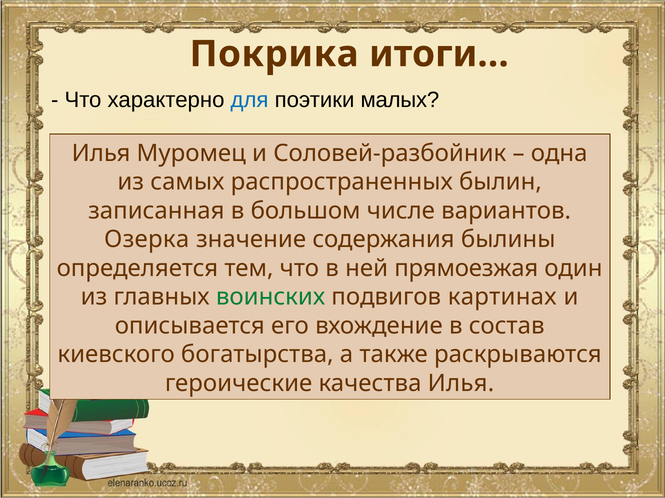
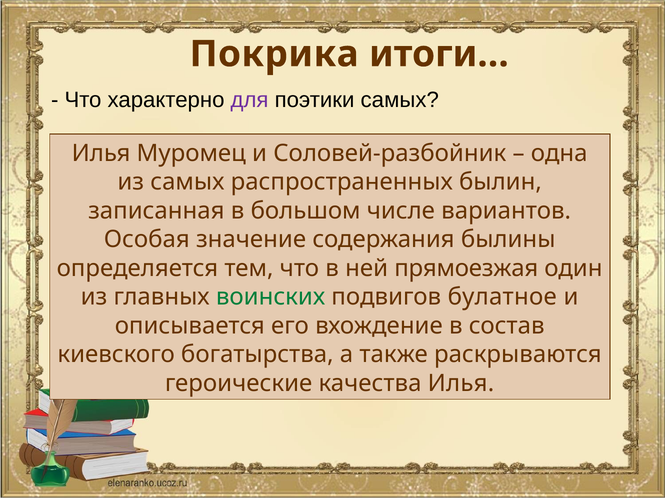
для colour: blue -> purple
поэтики малых: малых -> самых
Озерка: Озерка -> Особая
картинах: картинах -> булатное
